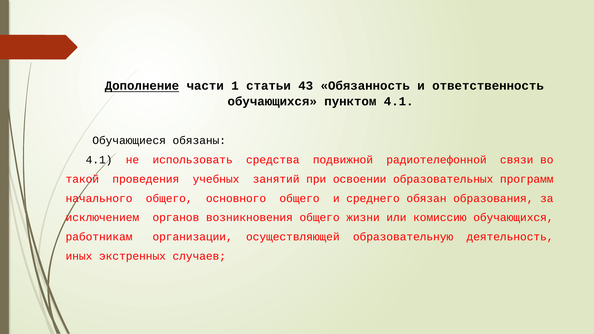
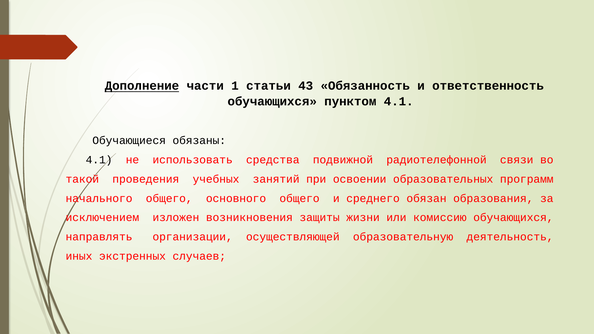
органов: органов -> изложен
возникновения общего: общего -> защиты
работникам: работникам -> направлять
